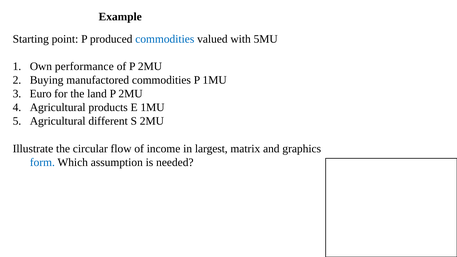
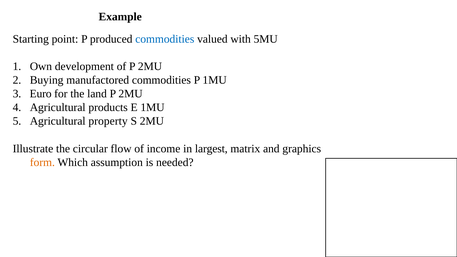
performance: performance -> development
different: different -> property
form colour: blue -> orange
